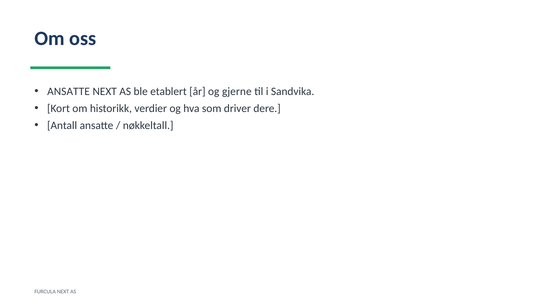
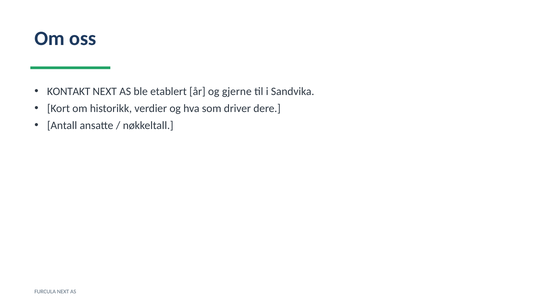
ANSATTE at (69, 92): ANSATTE -> KONTAKT
